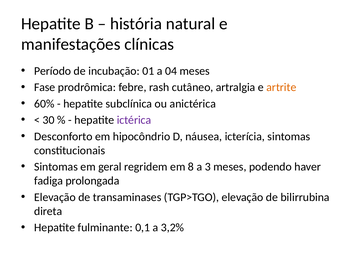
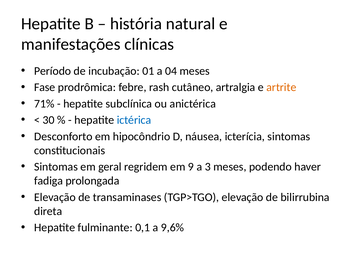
60%: 60% -> 71%
ictérica colour: purple -> blue
8: 8 -> 9
3,2%: 3,2% -> 9,6%
